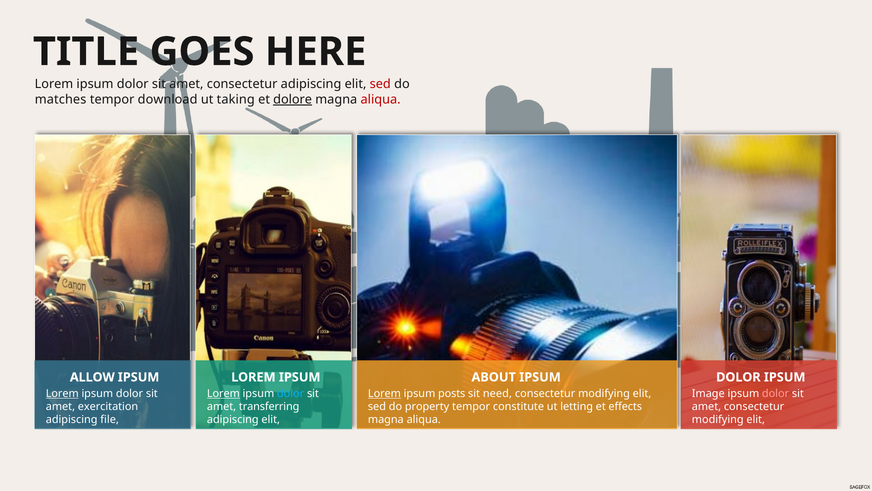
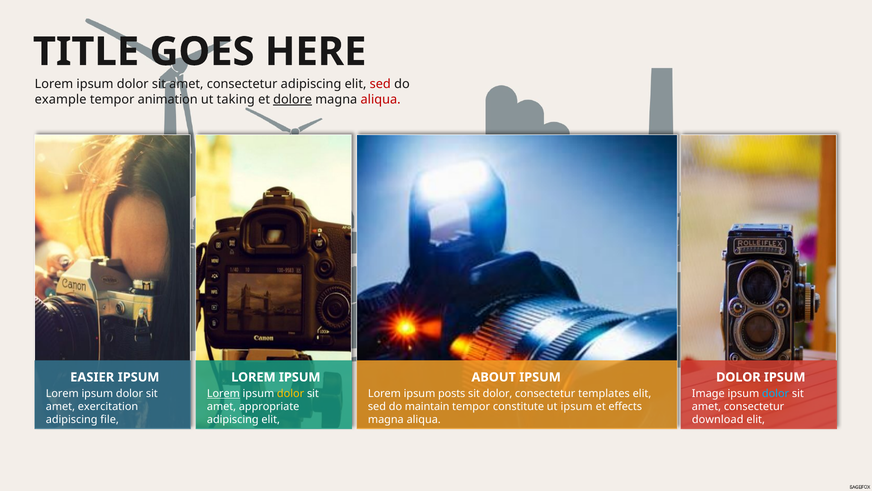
matches: matches -> example
download: download -> animation
ALLOW: ALLOW -> EASIER
Lorem at (62, 393) underline: present -> none
dolor at (291, 393) colour: light blue -> yellow
Lorem at (384, 393) underline: present -> none
sit need: need -> dolor
modifying at (604, 393): modifying -> templates
dolor at (776, 393) colour: pink -> light blue
transferring: transferring -> appropriate
property: property -> maintain
ut letting: letting -> ipsum
modifying at (718, 419): modifying -> download
